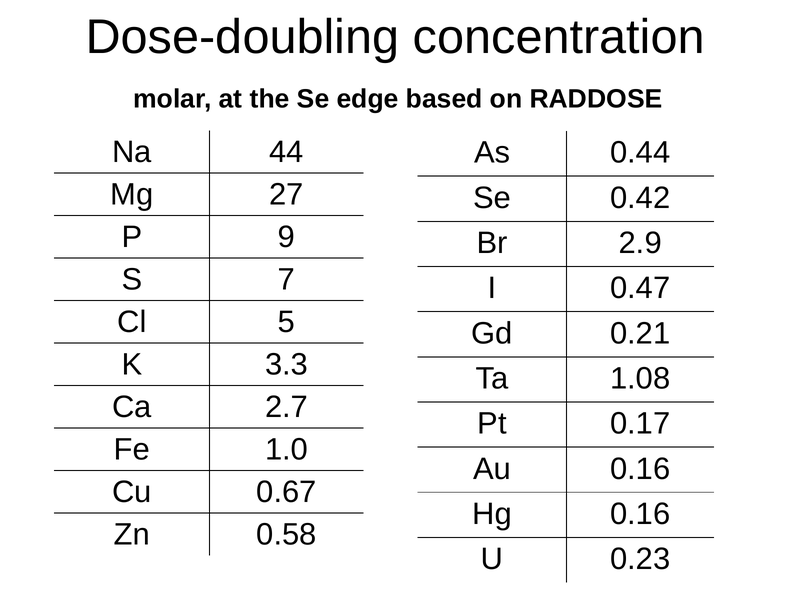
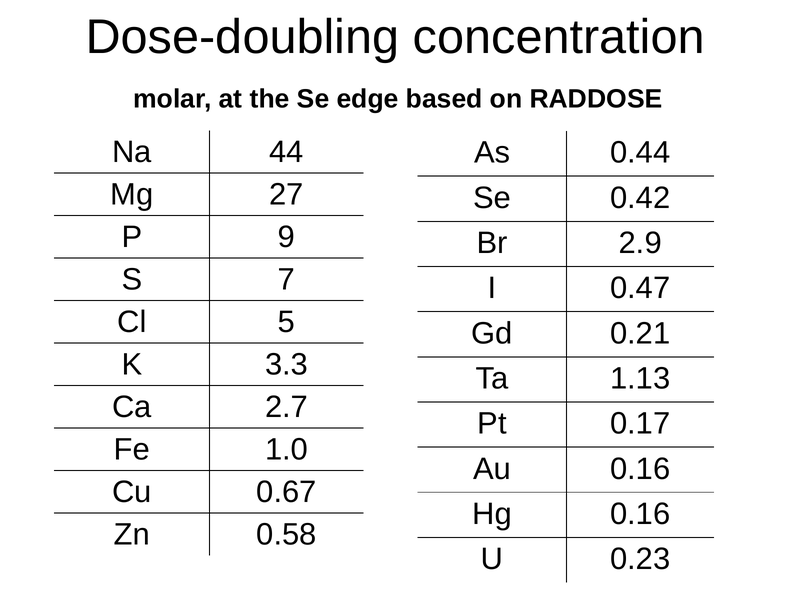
1.08: 1.08 -> 1.13
